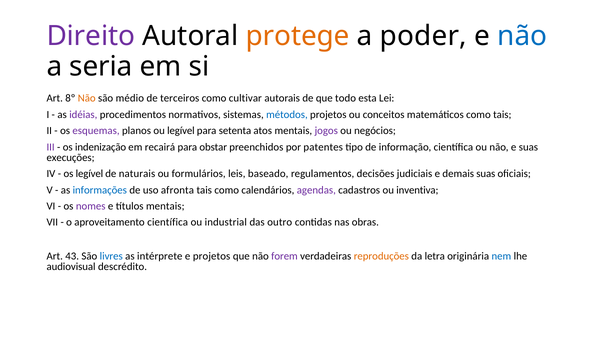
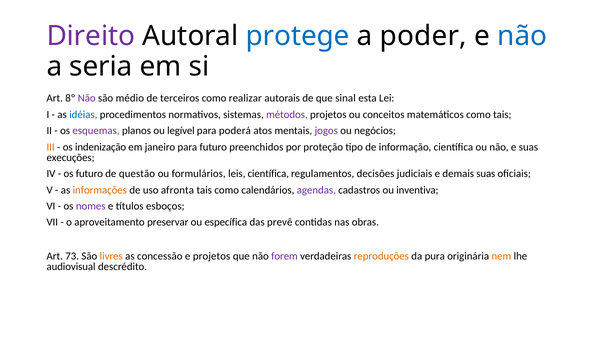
protege colour: orange -> blue
Não at (87, 98) colour: orange -> purple
cultivar: cultivar -> realizar
todo: todo -> sinal
idéias colour: purple -> blue
métodos colour: blue -> purple
setenta: setenta -> poderá
III colour: purple -> orange
recairá: recairá -> janeiro
para obstar: obstar -> futuro
patentes: patentes -> proteção
os legível: legível -> futuro
naturais: naturais -> questão
leis baseado: baseado -> científica
informações colour: blue -> orange
títulos mentais: mentais -> esboços
aproveitamento científica: científica -> preservar
industrial: industrial -> específica
outro: outro -> prevê
43: 43 -> 73
livres colour: blue -> orange
intérprete: intérprete -> concessão
letra: letra -> pura
nem colour: blue -> orange
